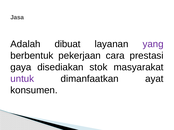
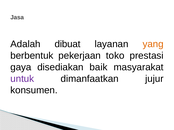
yang colour: purple -> orange
cara: cara -> toko
stok: stok -> baik
ayat: ayat -> jujur
